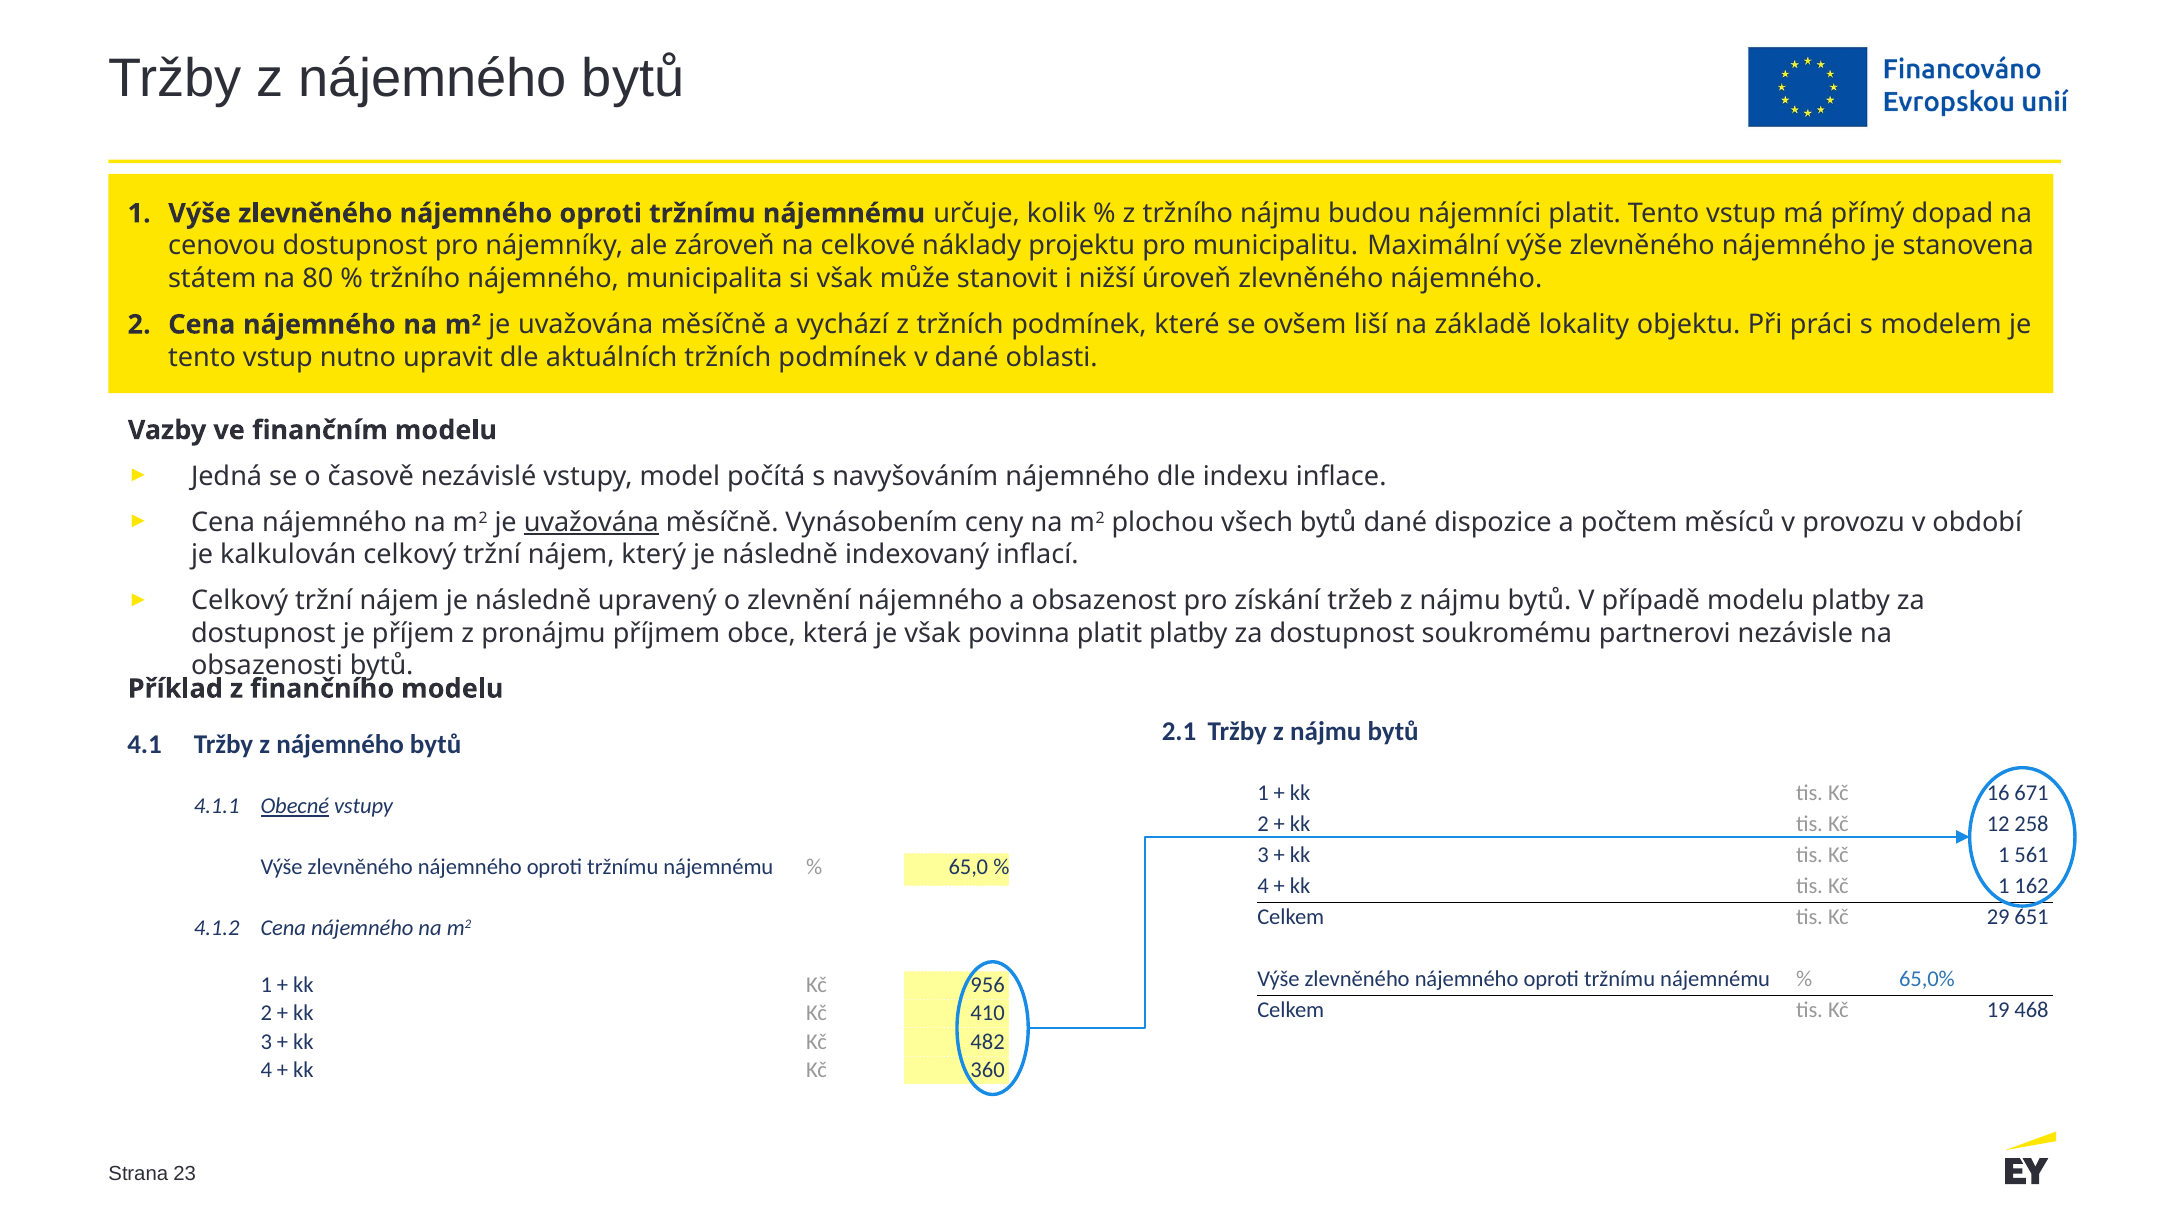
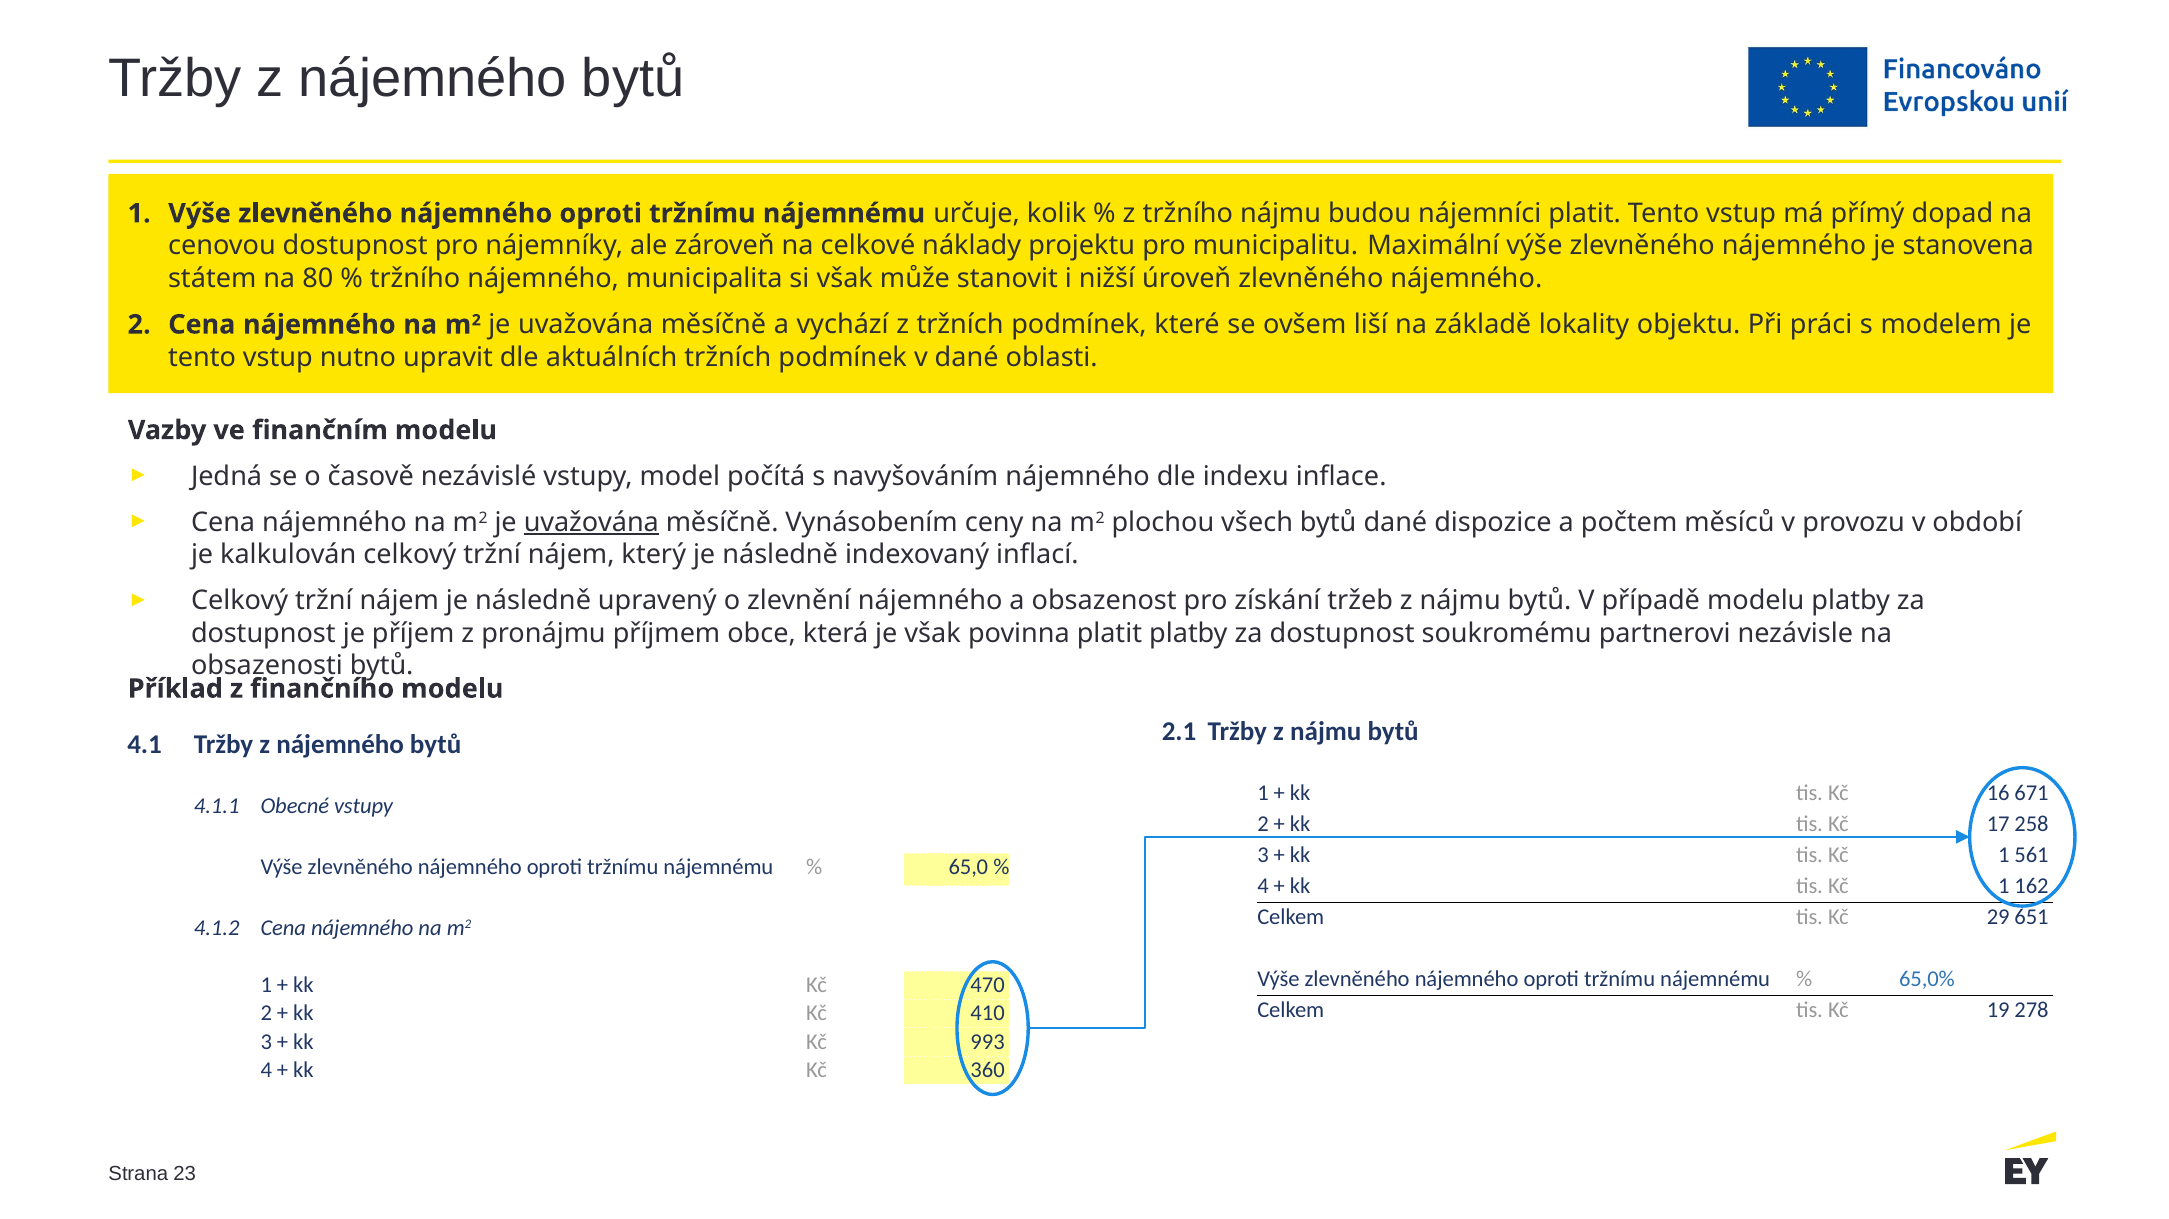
Obecné underline: present -> none
12: 12 -> 17
956: 956 -> 470
468: 468 -> 278
482: 482 -> 993
